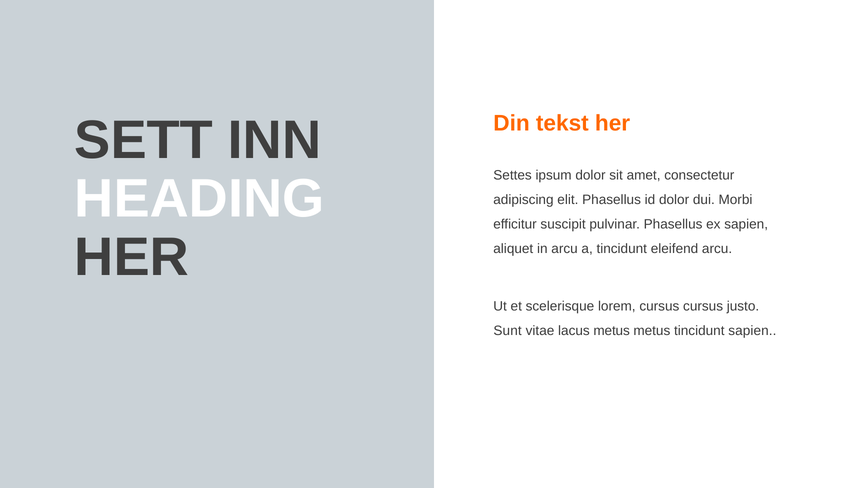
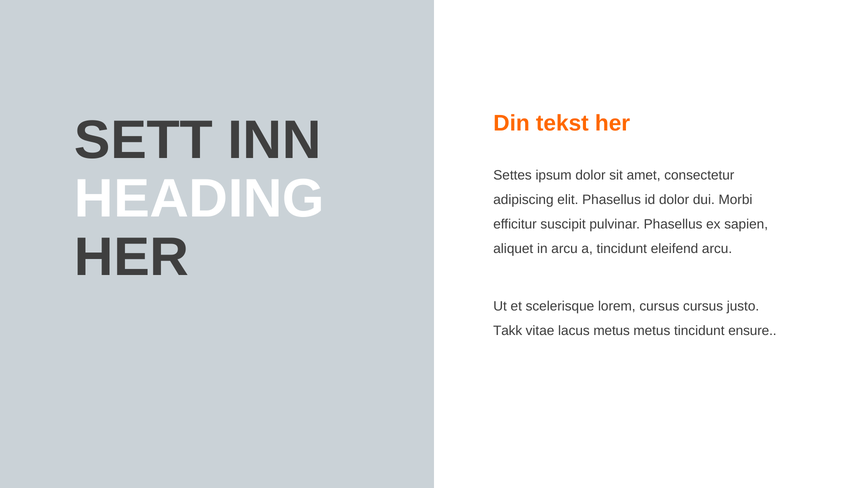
Sunt: Sunt -> Takk
tincidunt sapien: sapien -> ensure
